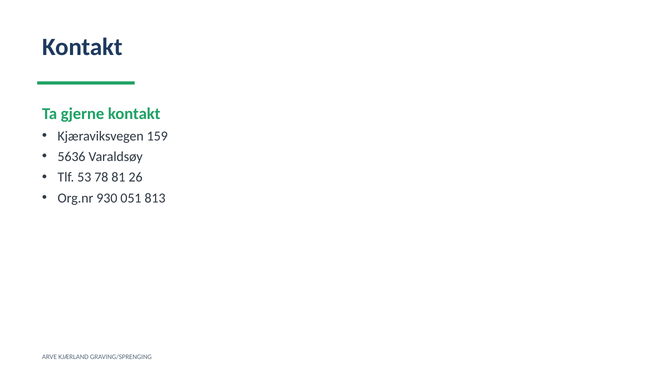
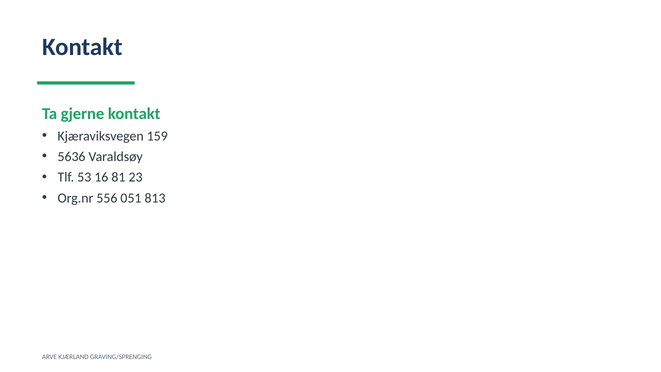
78: 78 -> 16
26: 26 -> 23
930: 930 -> 556
